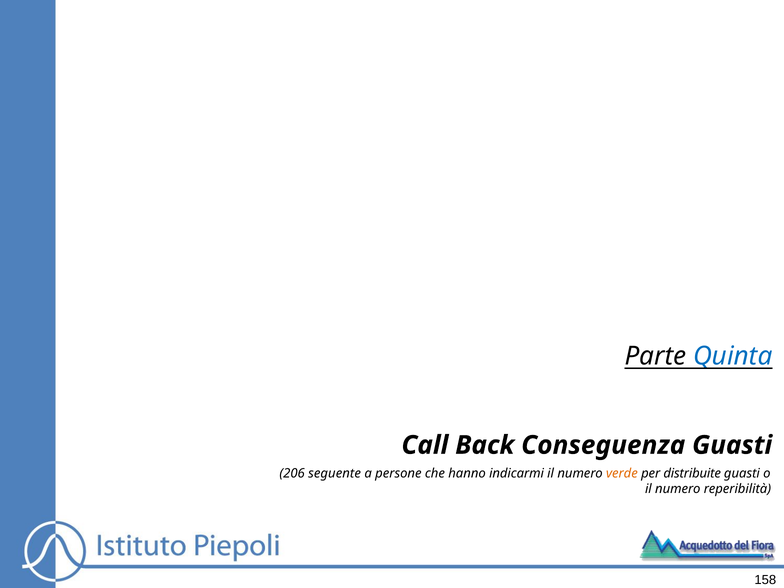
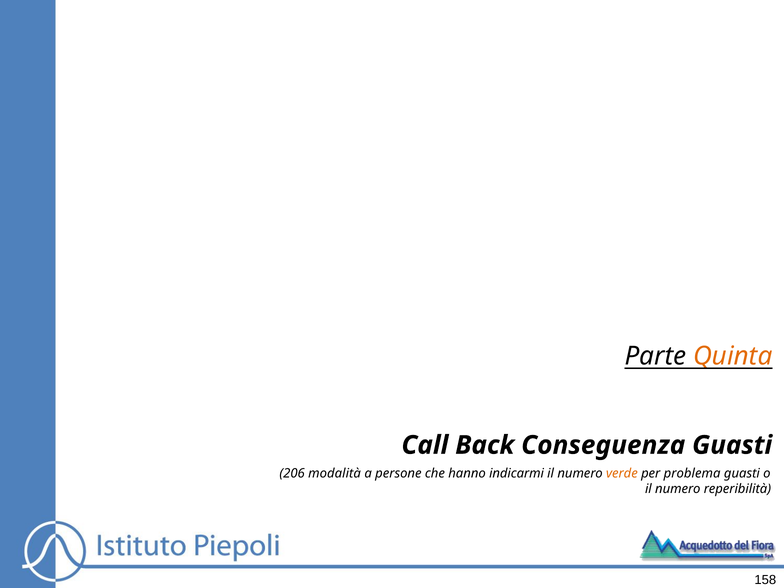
Quinta colour: blue -> orange
seguente: seguente -> modalità
distribuite: distribuite -> problema
